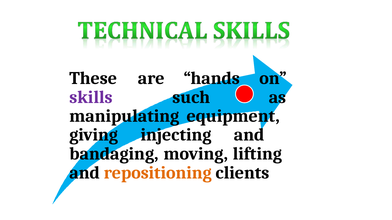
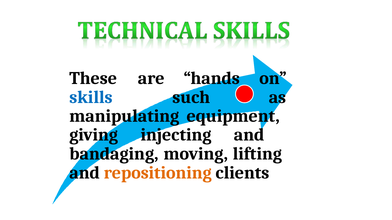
skills colour: purple -> blue
